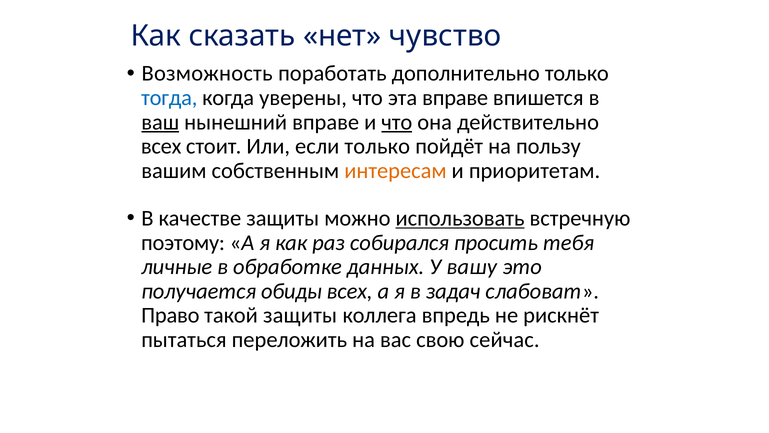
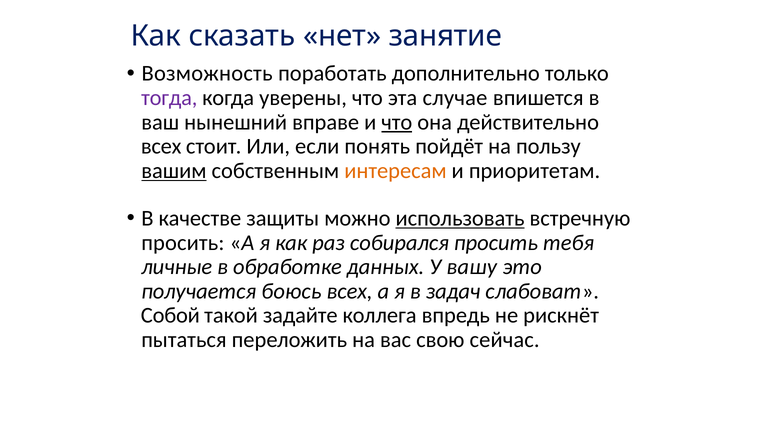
чувство: чувство -> занятие
тогда colour: blue -> purple
эта вправе: вправе -> случае
ваш underline: present -> none
если только: только -> понять
вашим underline: none -> present
поэтому at (183, 242): поэтому -> просить
обиды: обиды -> боюсь
Право: Право -> Собой
такой защиты: защиты -> задайте
